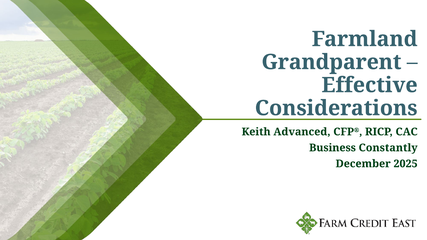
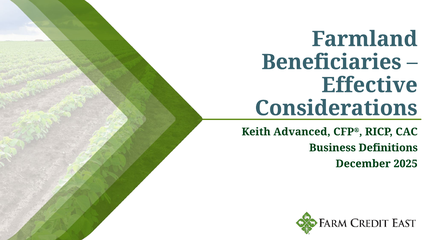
Grandparent: Grandparent -> Beneficiaries
Constantly: Constantly -> Definitions
